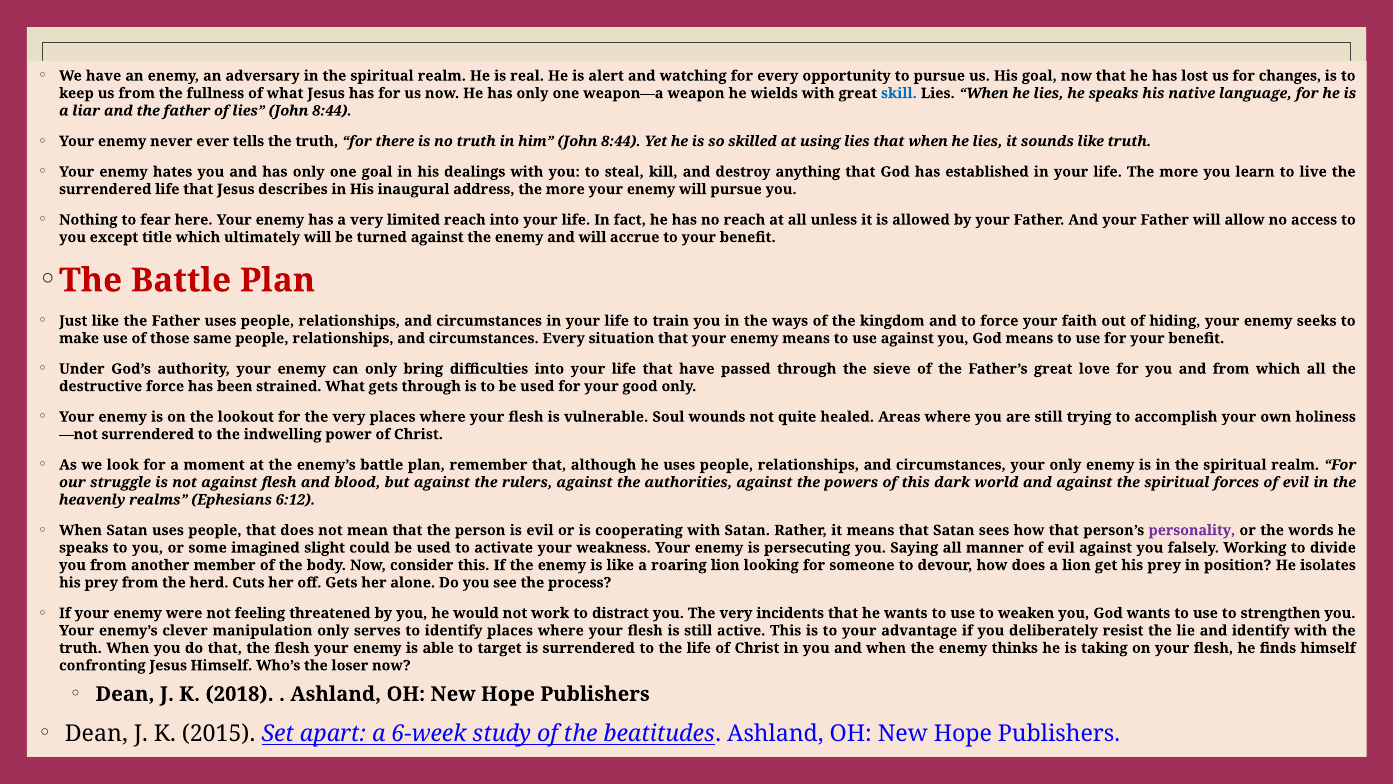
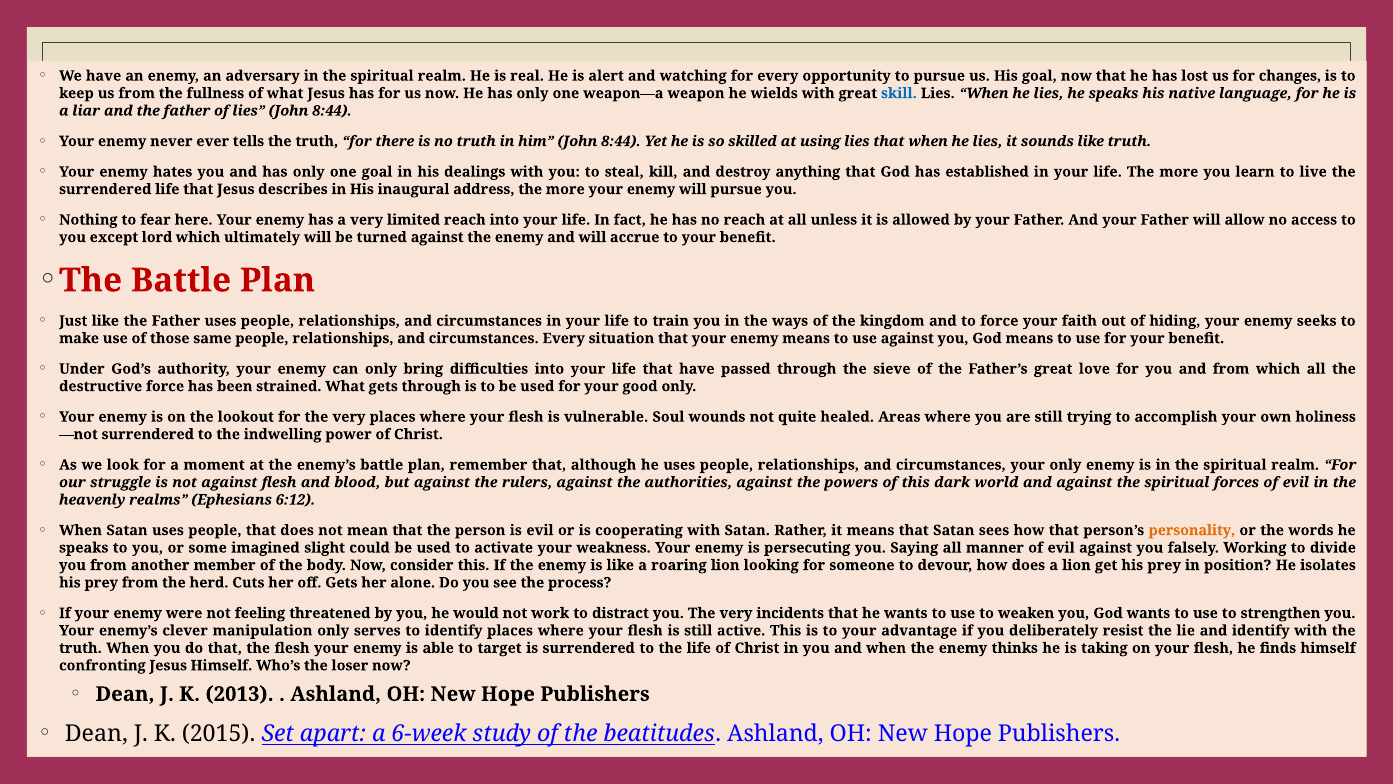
title: title -> lord
personality colour: purple -> orange
2018: 2018 -> 2013
